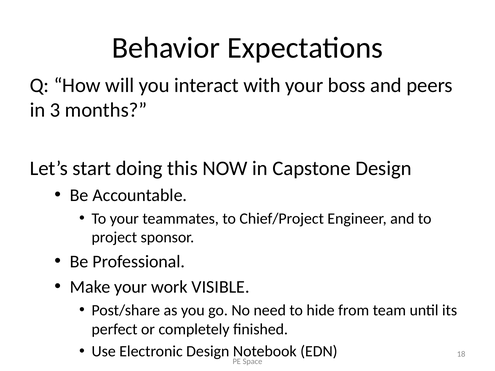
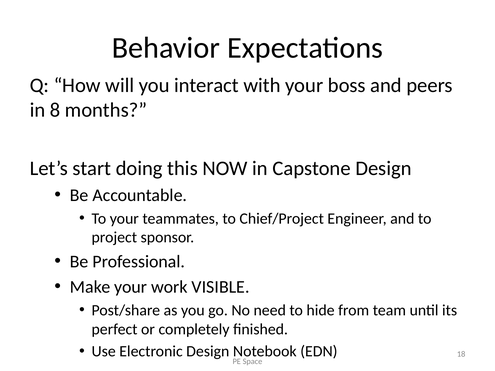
3: 3 -> 8
